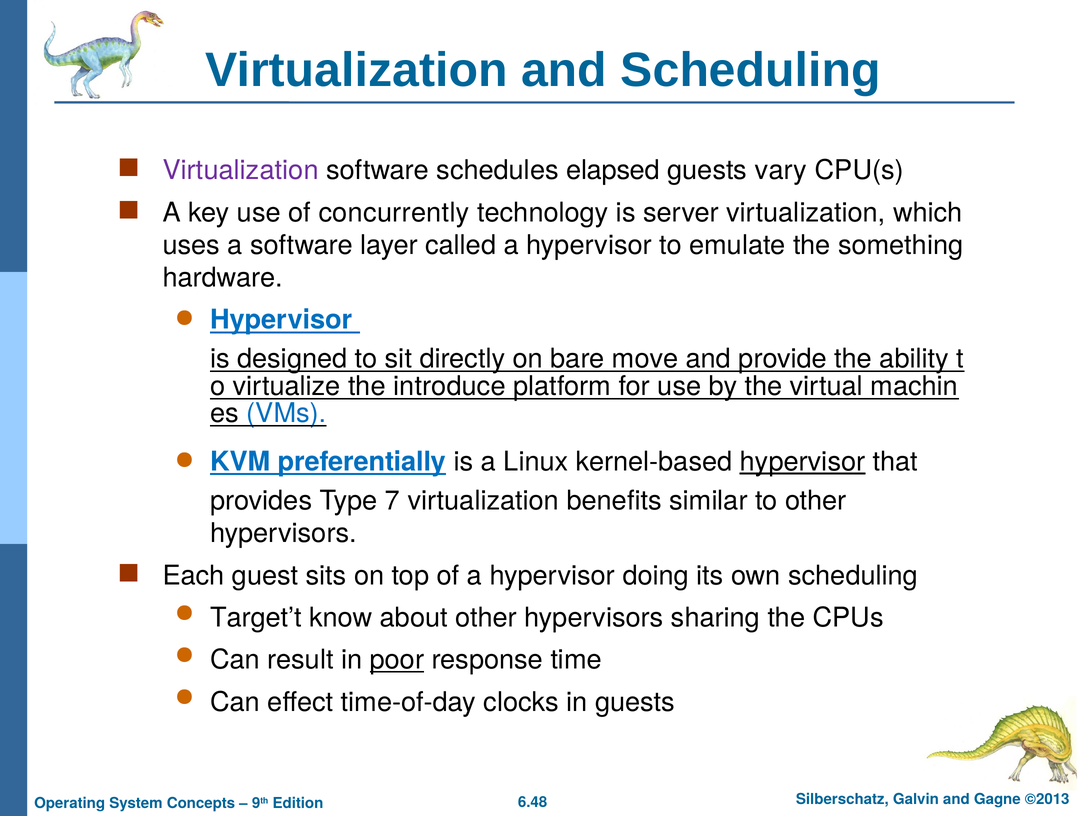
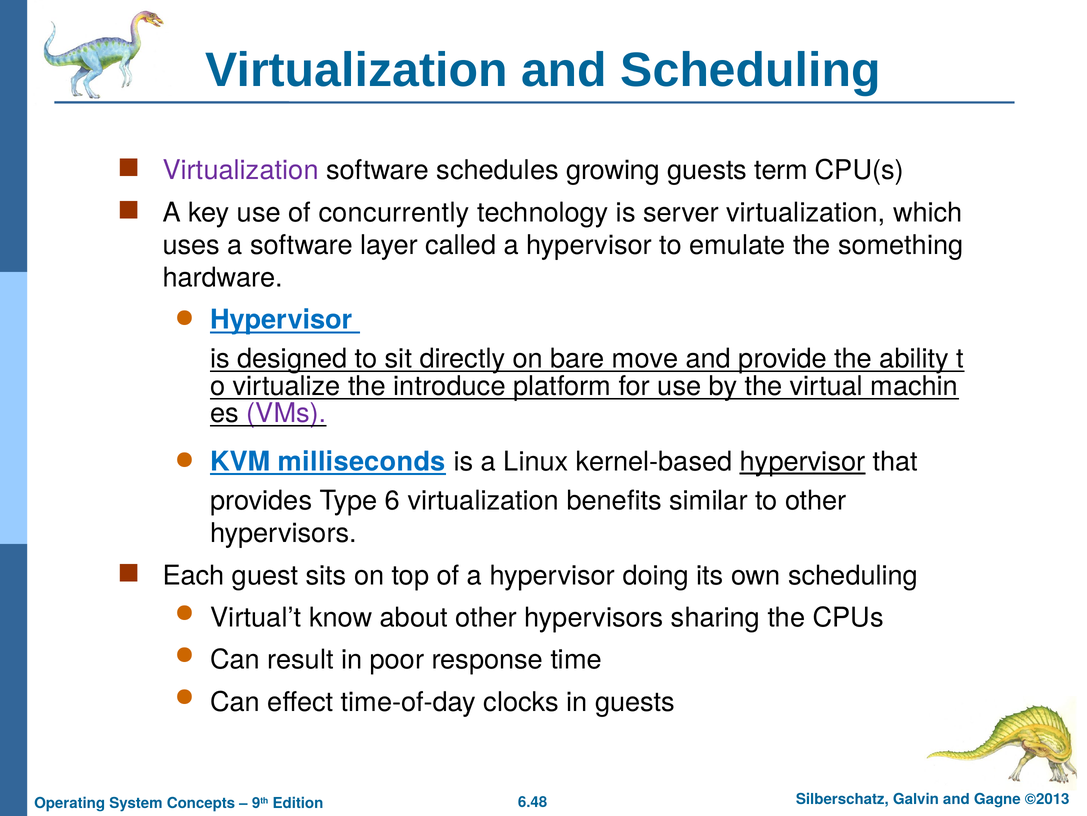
elapsed: elapsed -> growing
vary: vary -> term
VMs colour: blue -> purple
preferentially: preferentially -> milliseconds
7: 7 -> 6
Target’t: Target’t -> Virtual’t
poor underline: present -> none
